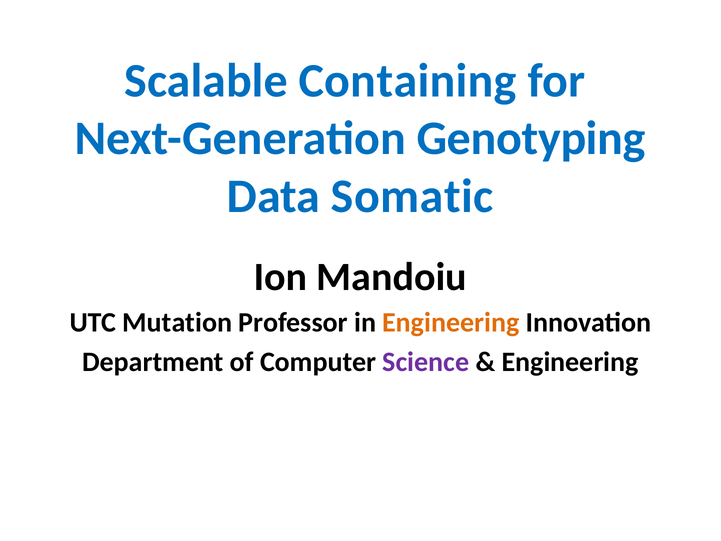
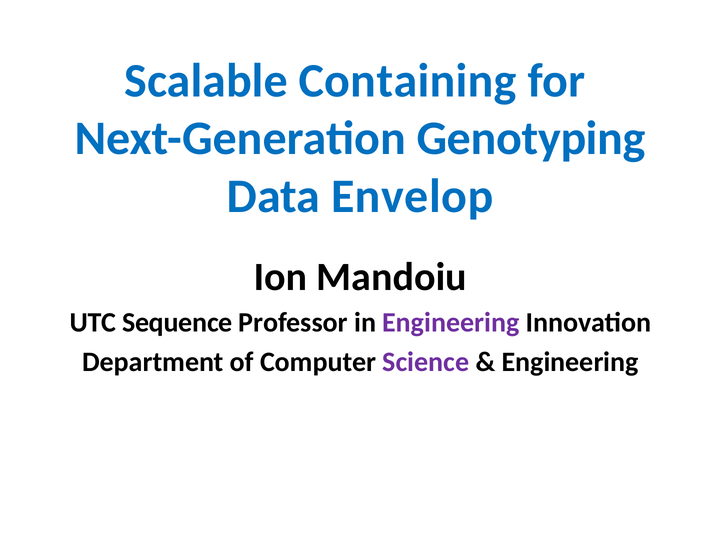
Somatic: Somatic -> Envelop
Mutation: Mutation -> Sequence
Engineering at (451, 322) colour: orange -> purple
